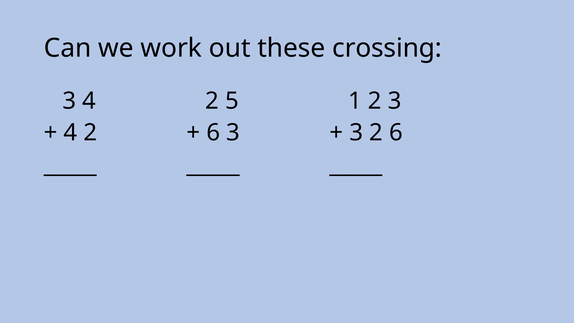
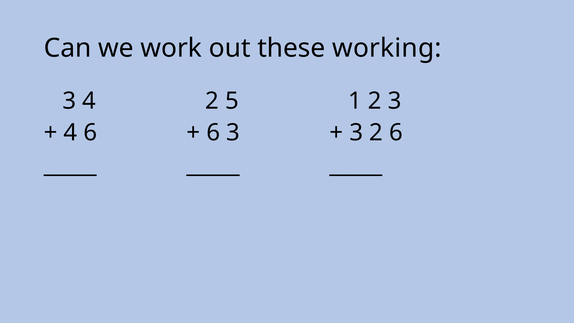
crossing: crossing -> working
4 2: 2 -> 6
